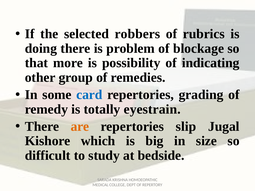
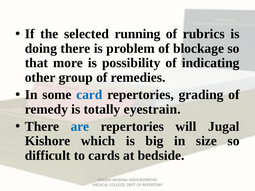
robbers: robbers -> running
are colour: orange -> blue
slip: slip -> will
study: study -> cards
